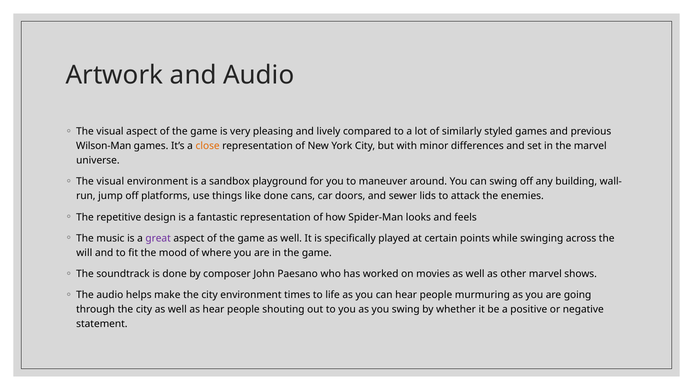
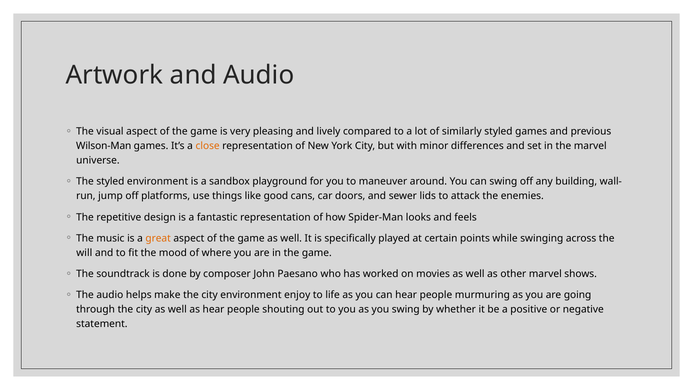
visual at (110, 181): visual -> styled
like done: done -> good
great colour: purple -> orange
times: times -> enjoy
